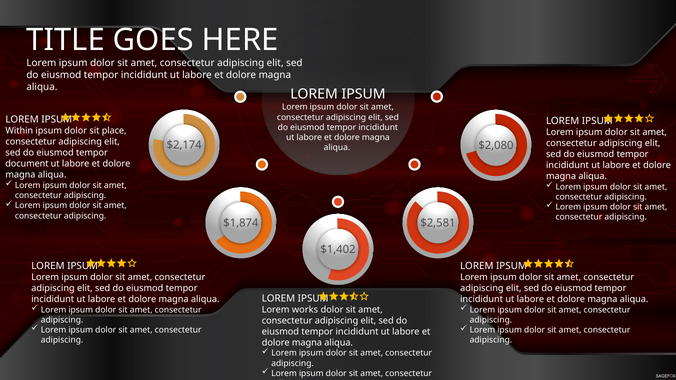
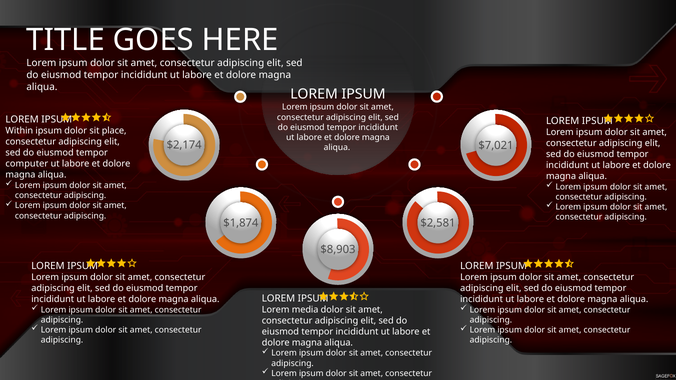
$2,080: $2,080 -> $7,021
document: document -> computer
$1,402: $1,402 -> $8,903
works: works -> media
